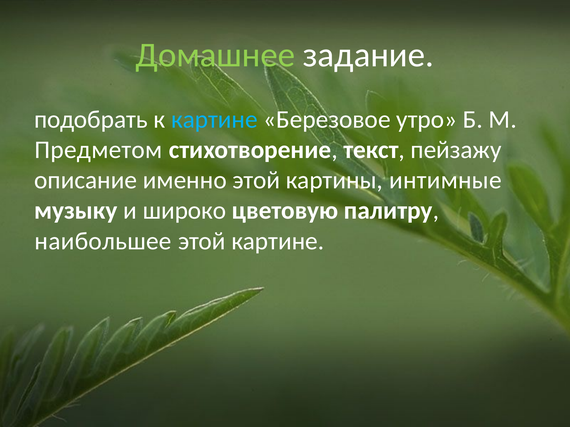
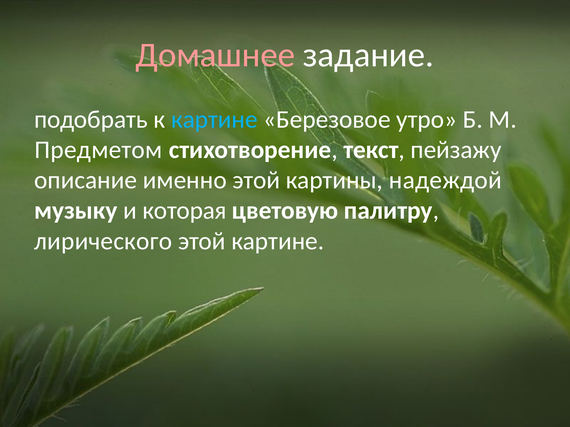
Домашнее colour: light green -> pink
интимные: интимные -> надеждой
широко: широко -> которая
наибольшее: наибольшее -> лирического
